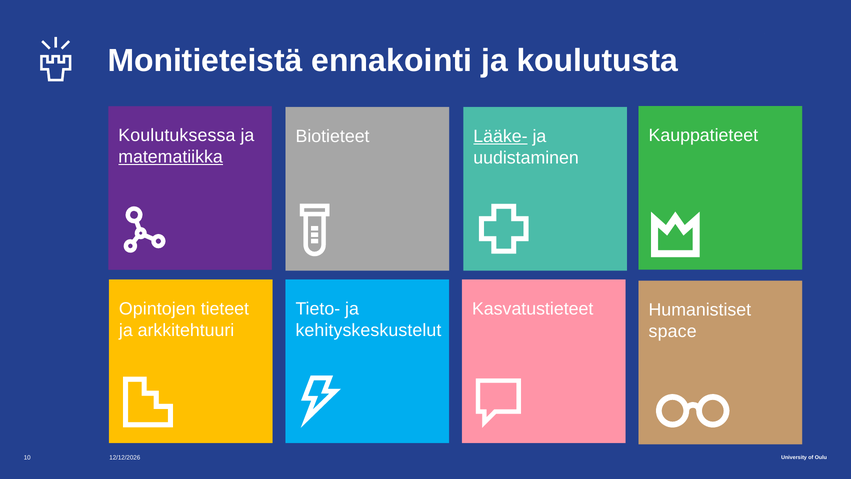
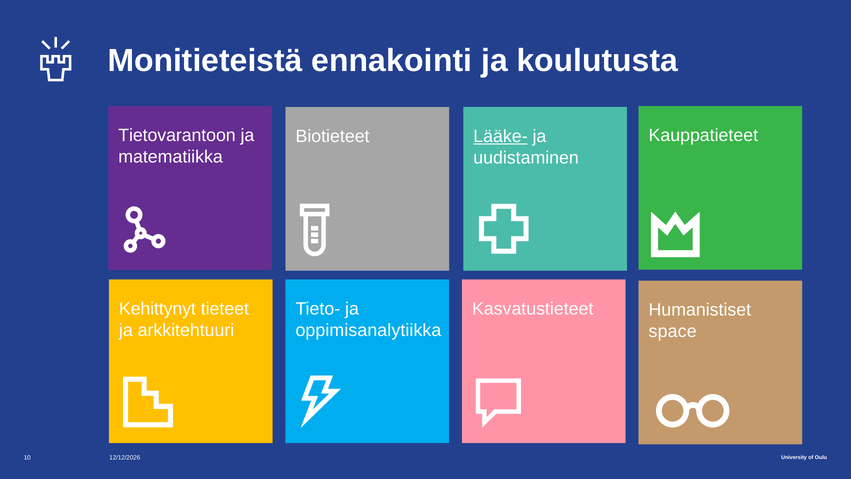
Koulutuksessa: Koulutuksessa -> Tietovarantoon
matematiikka underline: present -> none
Opintojen: Opintojen -> Kehittynyt
kehityskeskustelut: kehityskeskustelut -> oppimisanalytiikka
